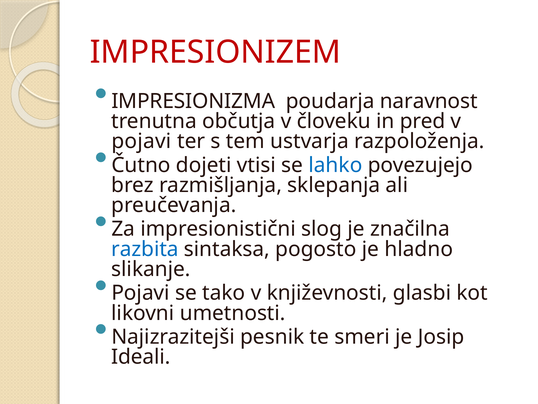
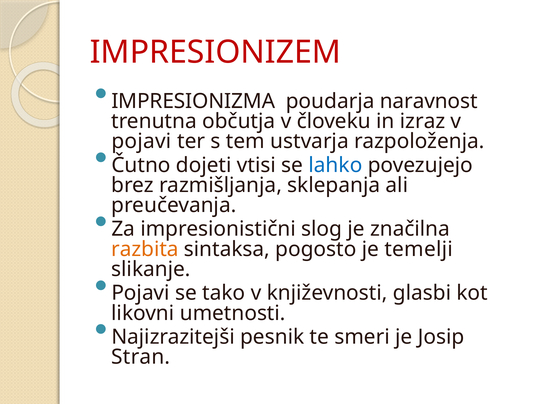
pred: pred -> izraz
razbita colour: blue -> orange
hladno: hladno -> temelji
Ideali: Ideali -> Stran
